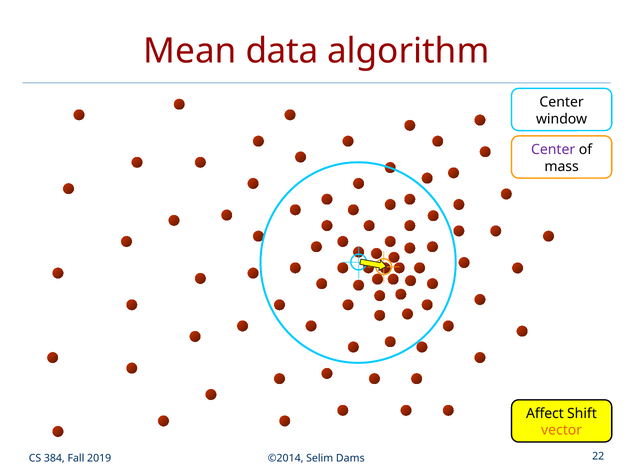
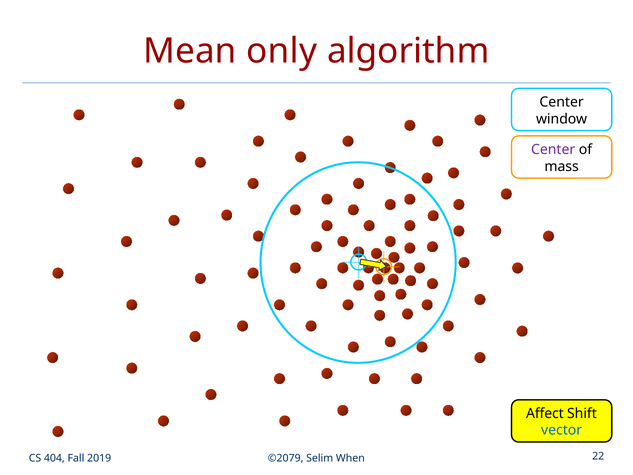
data: data -> only
vector colour: orange -> blue
384: 384 -> 404
©2014: ©2014 -> ©2079
Dams: Dams -> When
